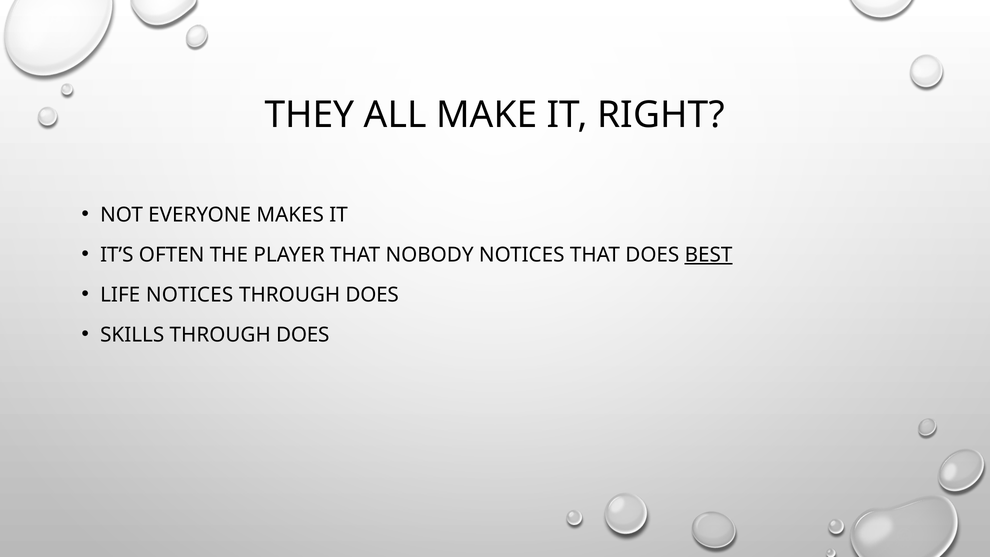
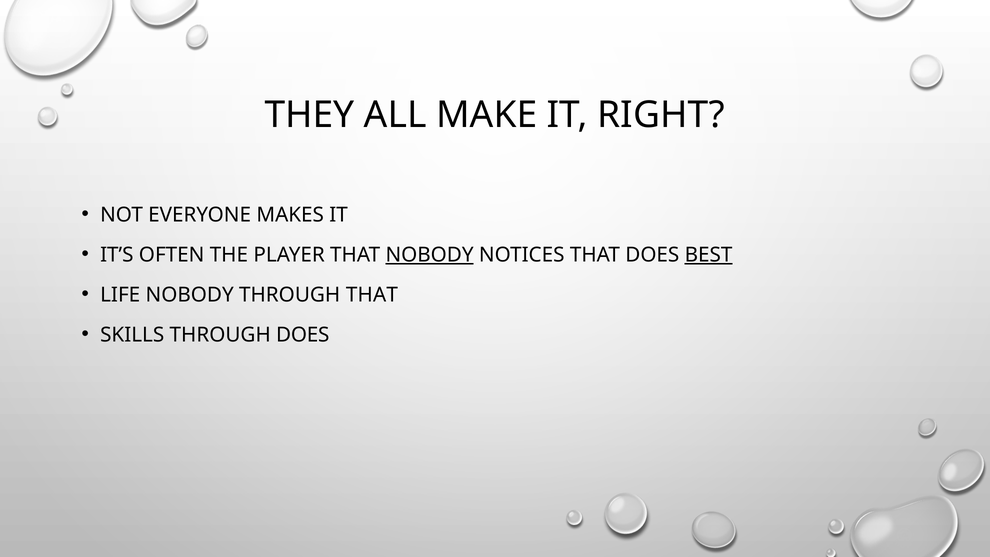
NOBODY at (430, 255) underline: none -> present
LIFE NOTICES: NOTICES -> NOBODY
DOES at (372, 295): DOES -> THAT
